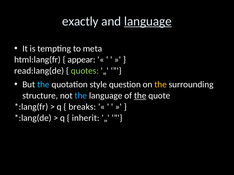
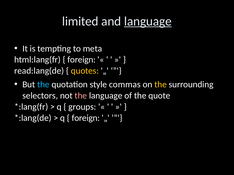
exactly: exactly -> limited
appear at (82, 60): appear -> foreign
quotes colour: light green -> yellow
question: question -> commas
structure: structure -> selectors
the at (81, 96) colour: light blue -> pink
the at (140, 96) underline: present -> none
breaks: breaks -> groups
inherit at (86, 118): inherit -> foreign
